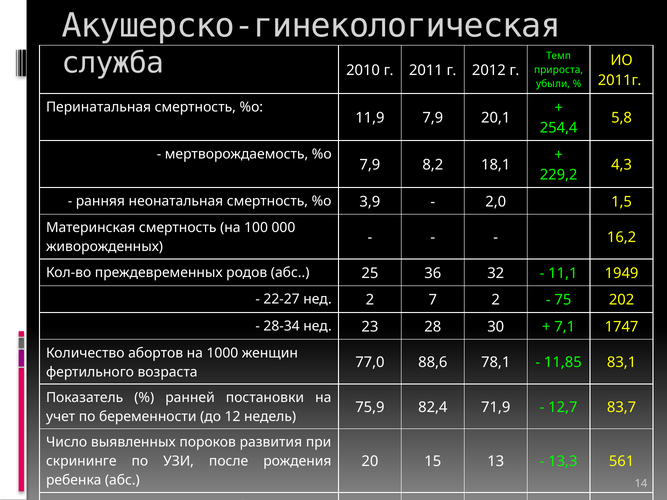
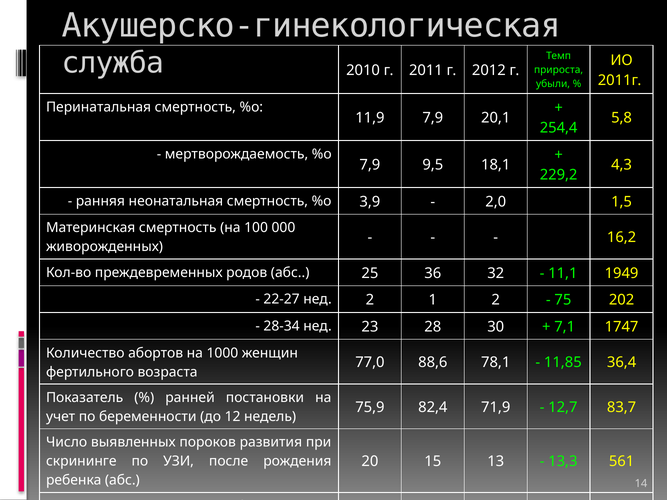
8,2: 8,2 -> 9,5
7: 7 -> 1
83,1: 83,1 -> 36,4
